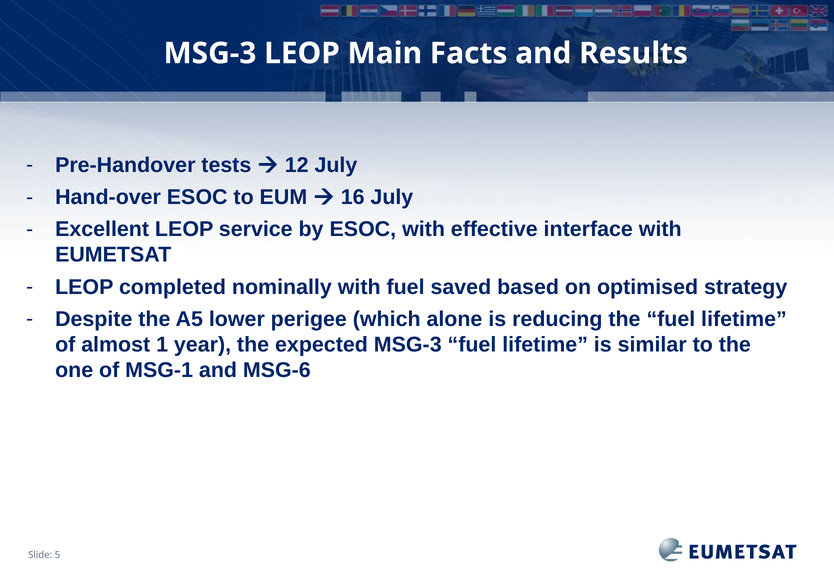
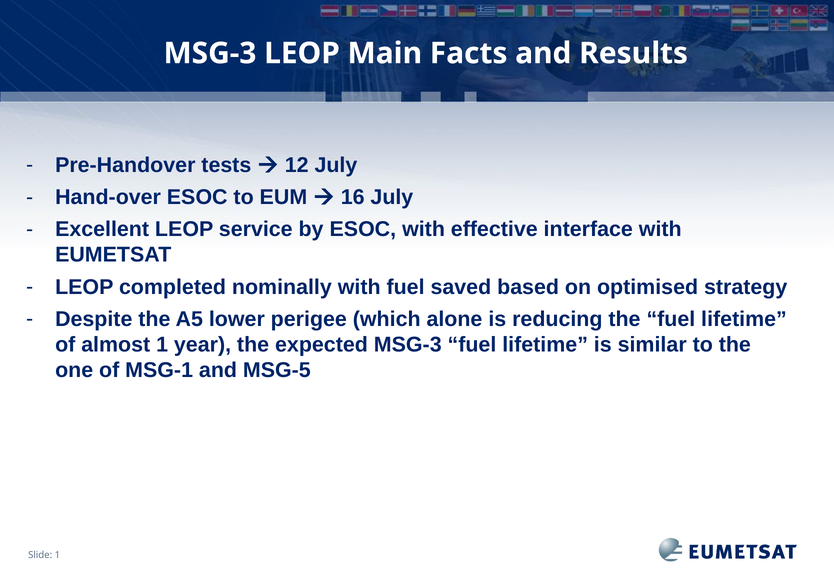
MSG-6: MSG-6 -> MSG-5
Slide 5: 5 -> 1
